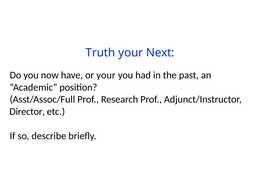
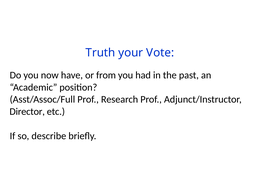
Next: Next -> Vote
or your: your -> from
